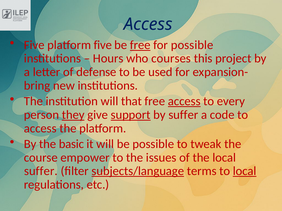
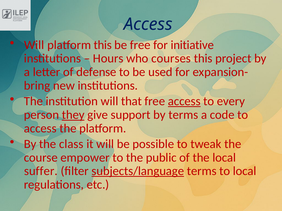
Five at (34, 45): Five -> Will
platform five: five -> this
free at (140, 45) underline: present -> none
for possible: possible -> initiative
support underline: present -> none
by suffer: suffer -> terms
basic: basic -> class
issues: issues -> public
local at (245, 171) underline: present -> none
